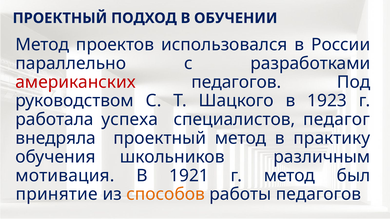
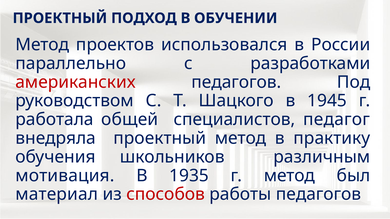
1923: 1923 -> 1945
успеха: успеха -> общей
1921: 1921 -> 1935
принятие: принятие -> материал
способов colour: orange -> red
